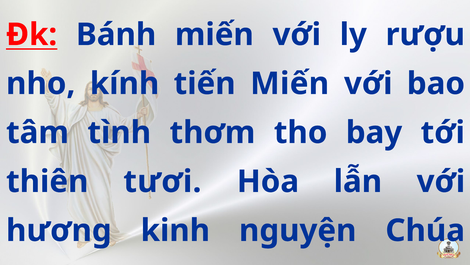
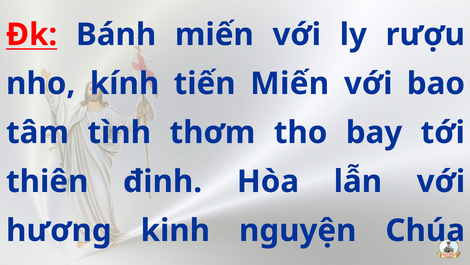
tươi: tươi -> đinh
